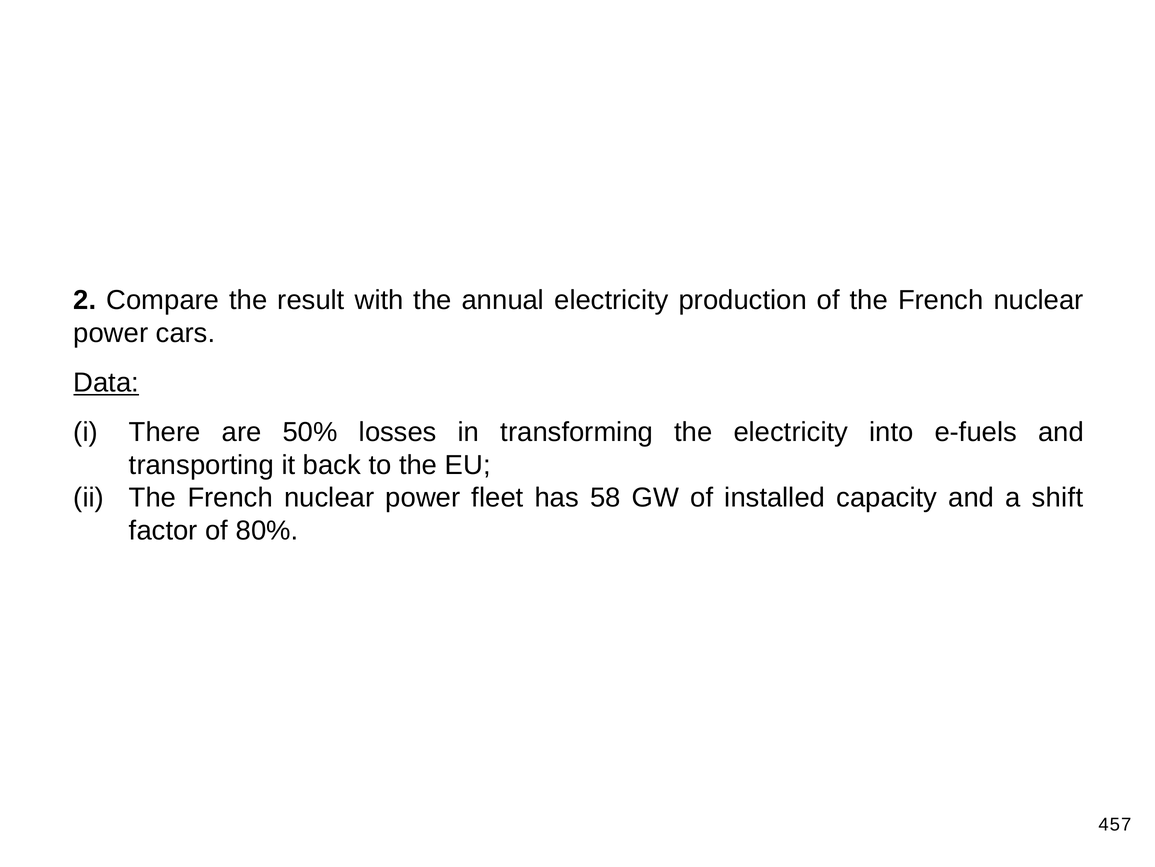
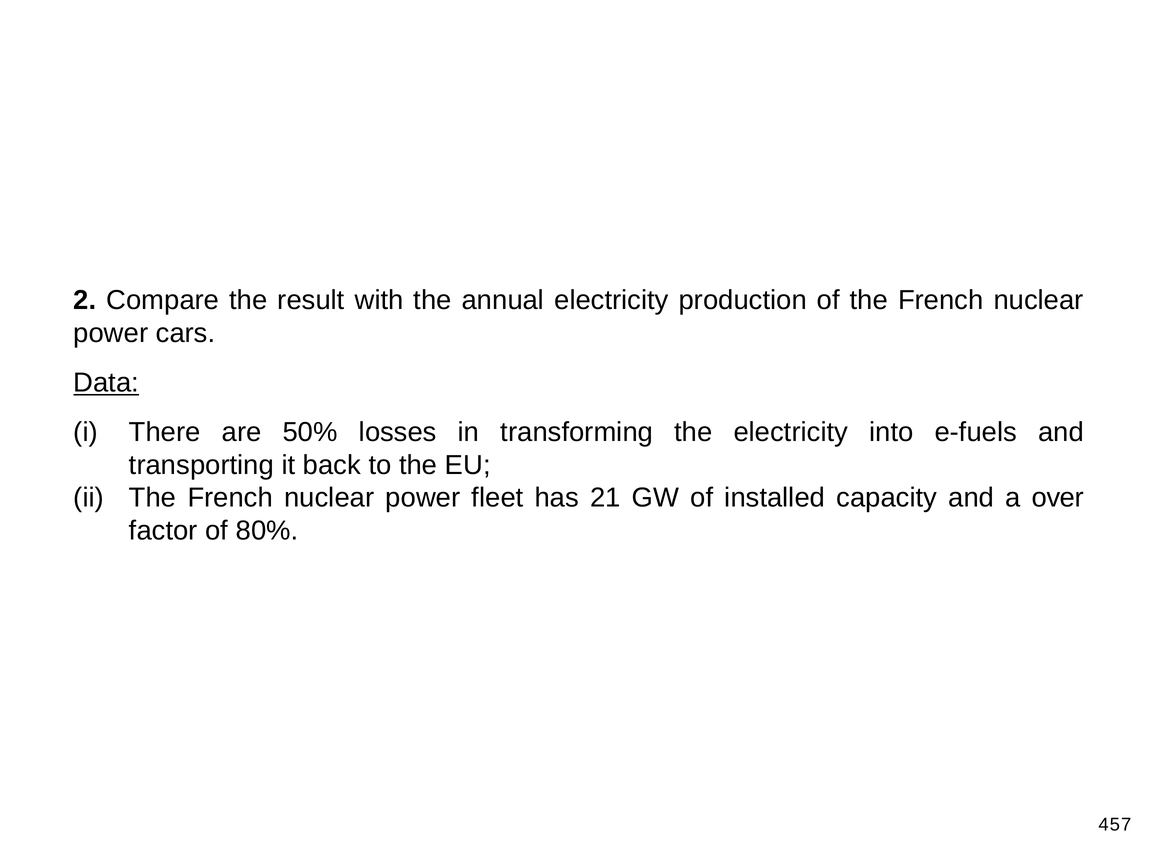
58: 58 -> 21
shift: shift -> over
